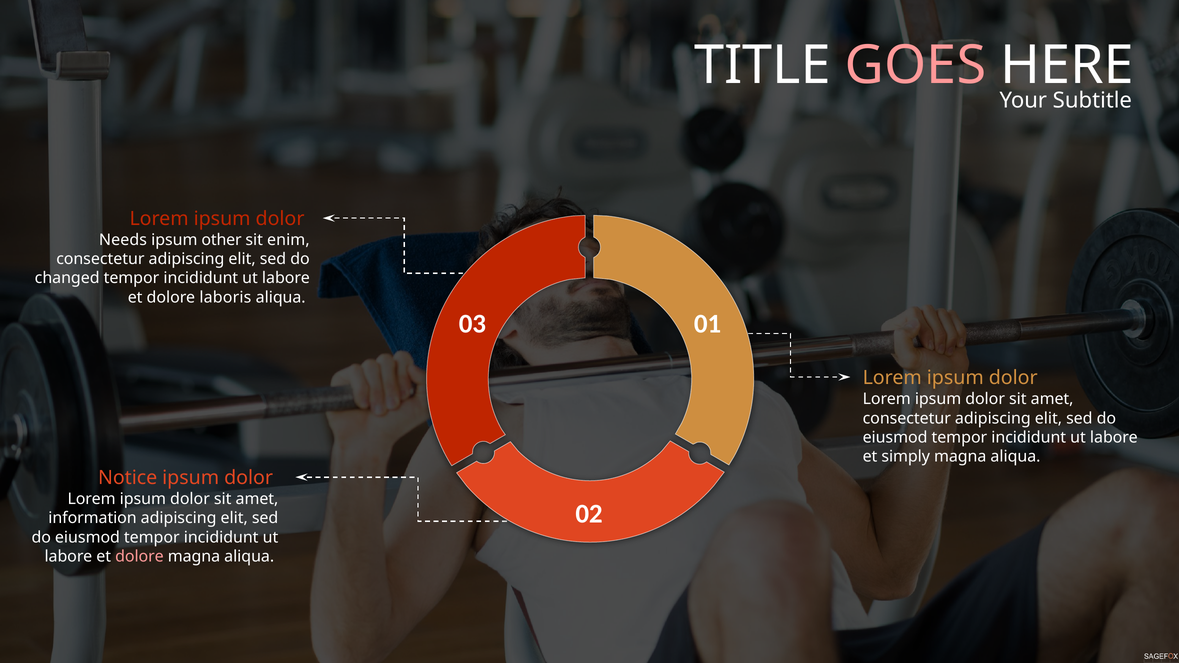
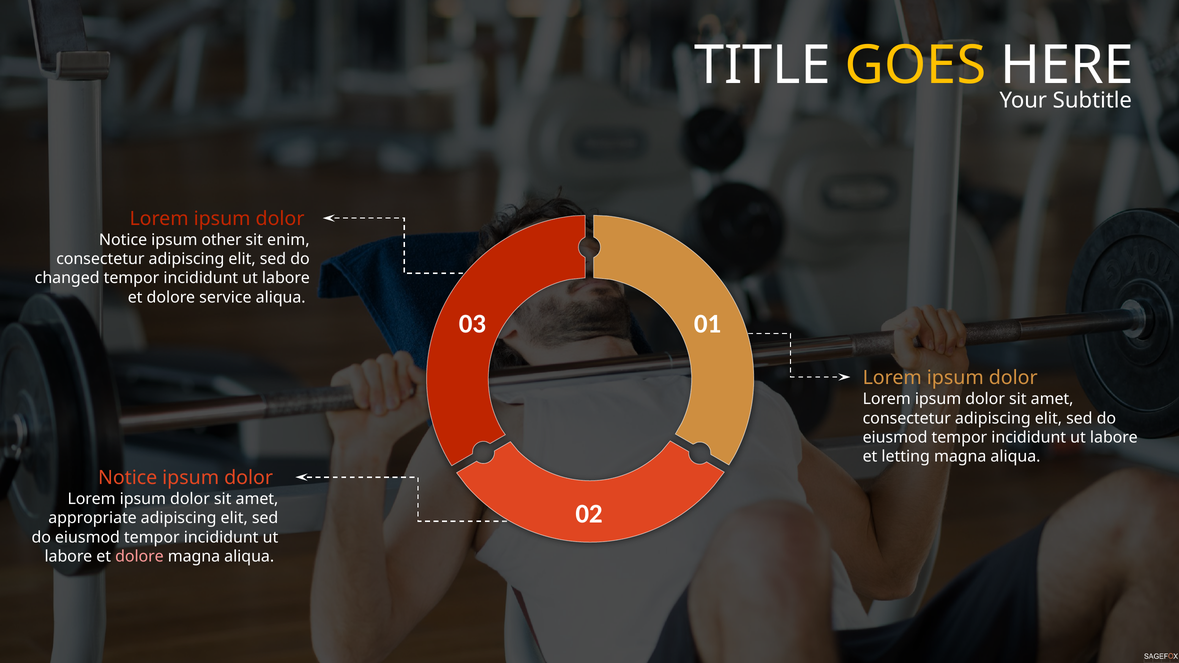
GOES colour: pink -> yellow
Needs at (123, 240): Needs -> Notice
laboris: laboris -> service
simply: simply -> letting
information: information -> appropriate
